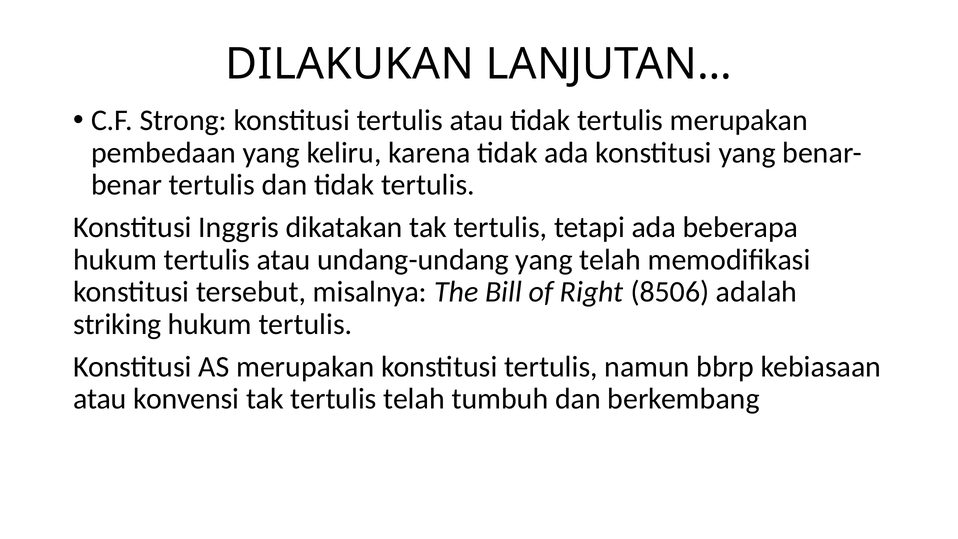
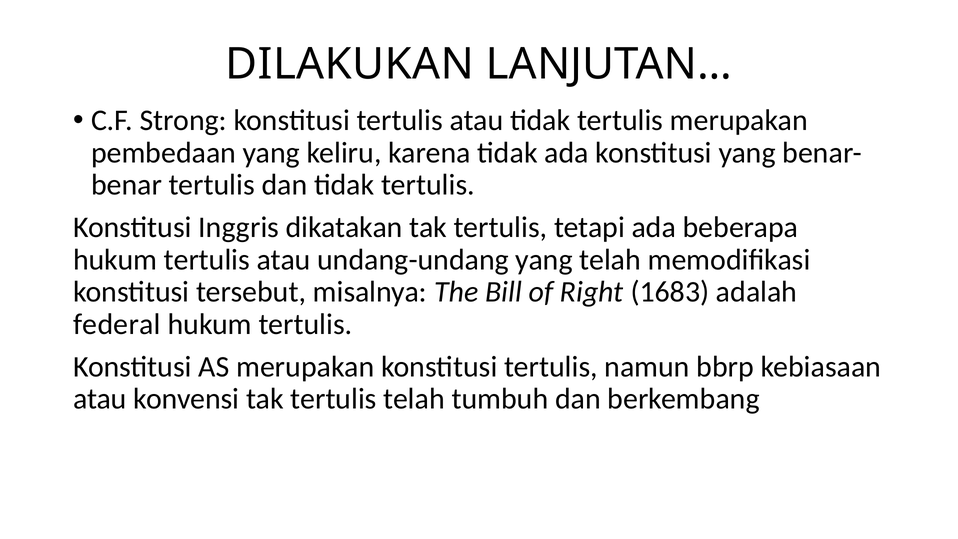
8506: 8506 -> 1683
striking: striking -> federal
